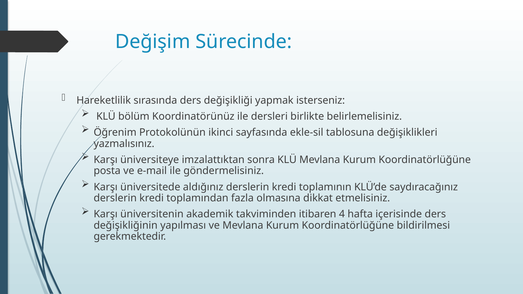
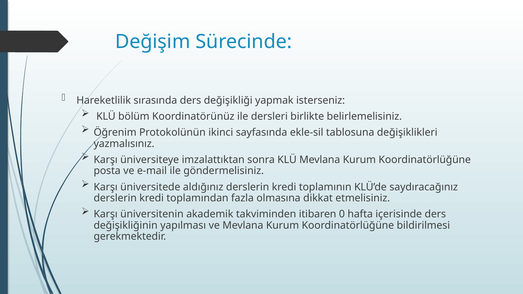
4: 4 -> 0
